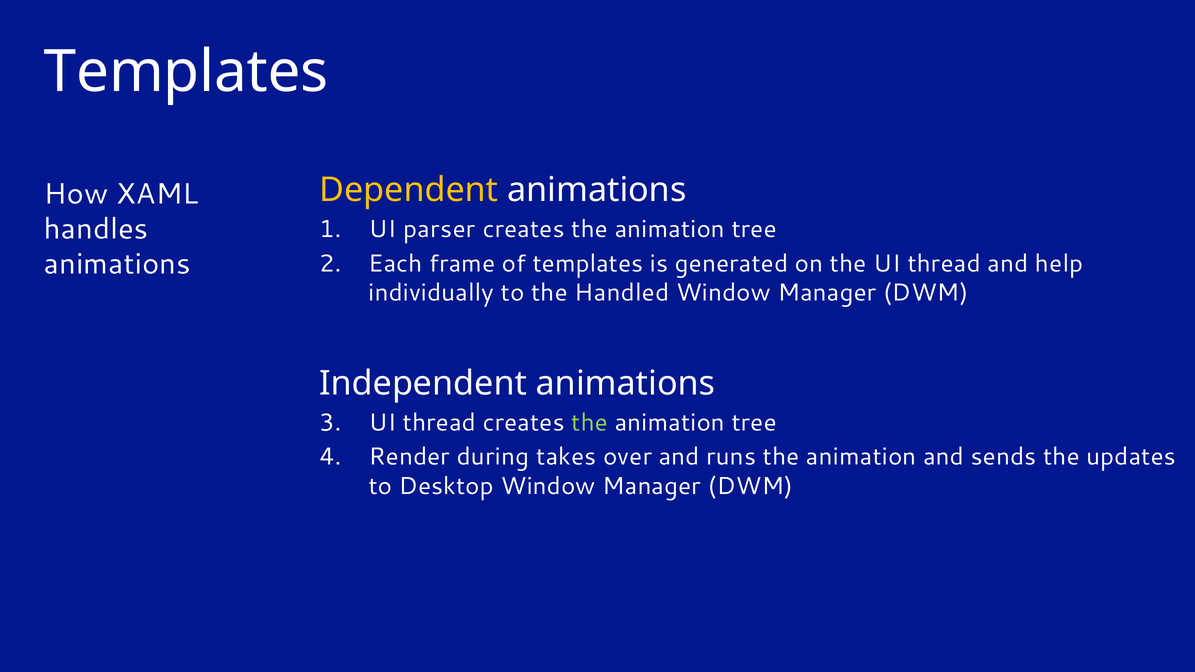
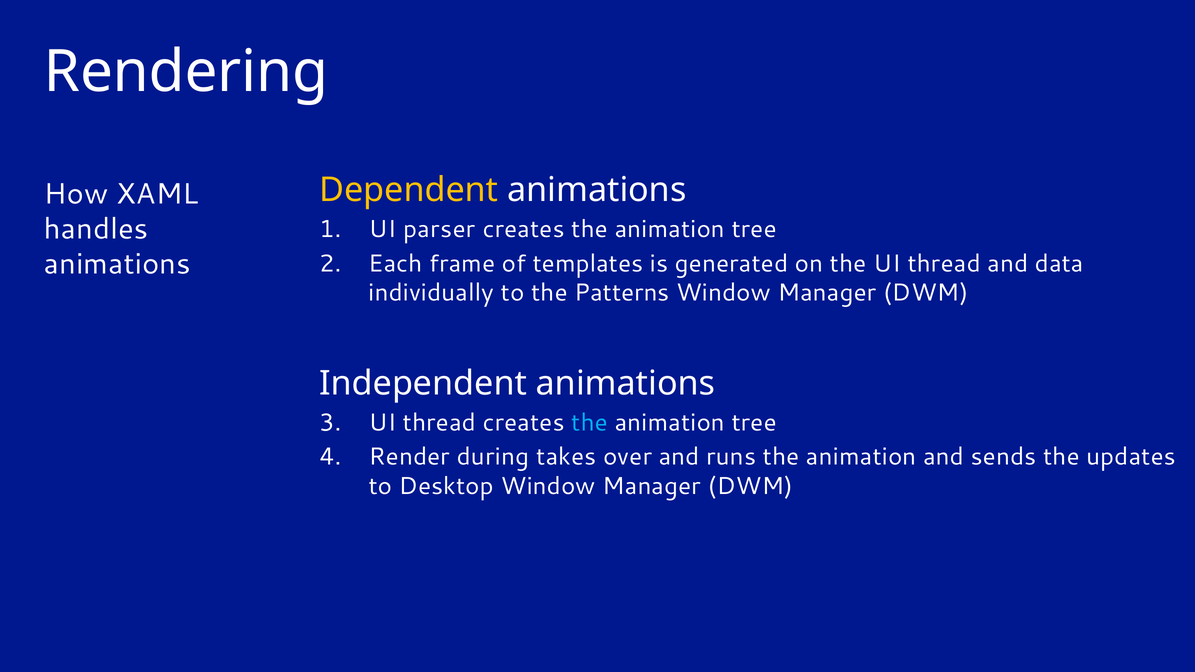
Templates at (186, 72): Templates -> Rendering
help: help -> data
Handled: Handled -> Patterns
the at (590, 423) colour: light green -> light blue
